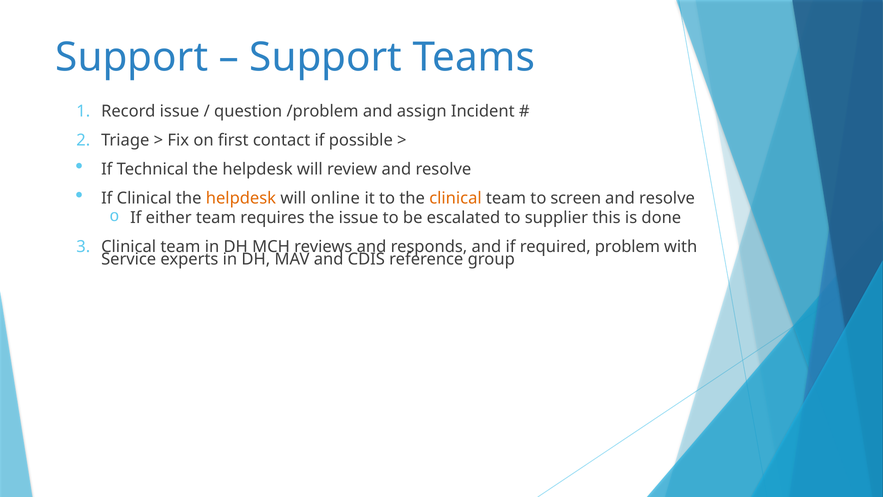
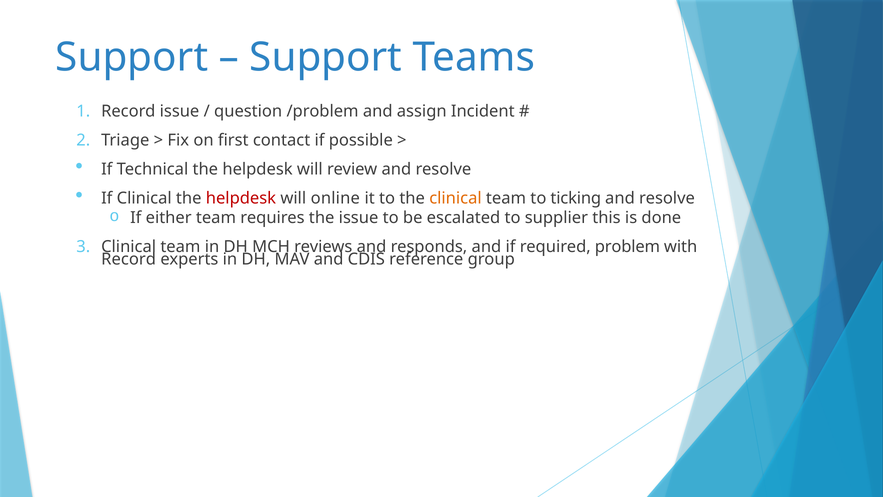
helpdesk at (241, 198) colour: orange -> red
screen: screen -> ticking
Service at (129, 259): Service -> Record
